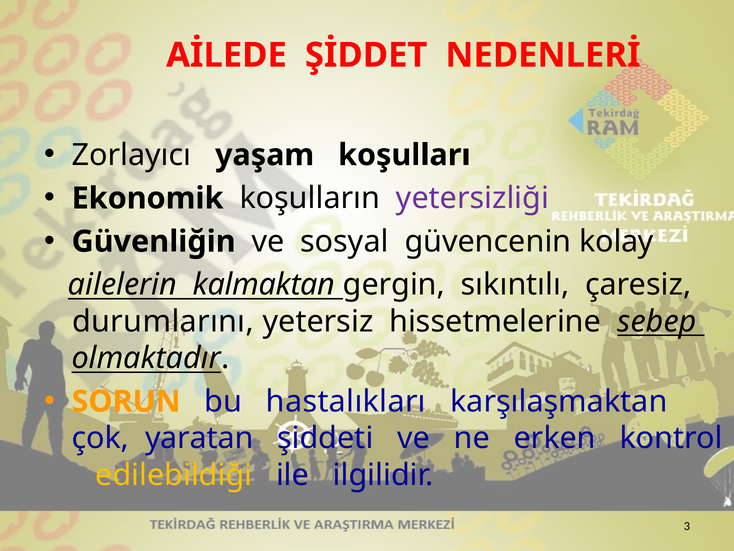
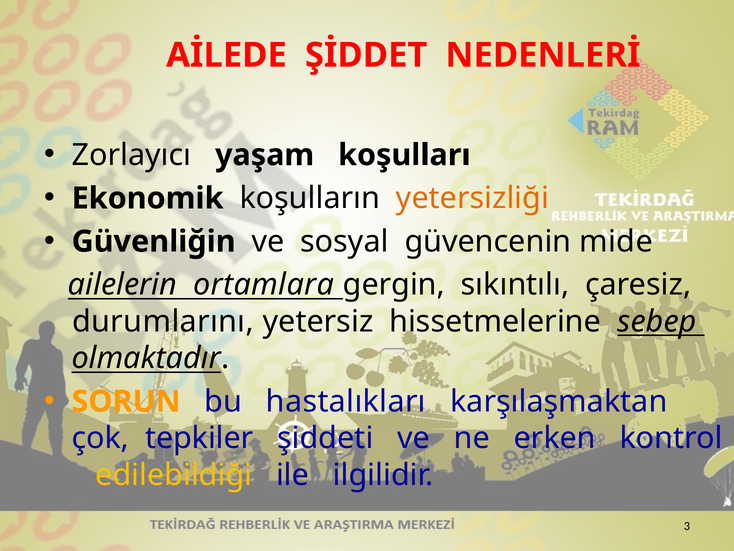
yetersizliği colour: purple -> orange
kolay: kolay -> mide
kalmaktan: kalmaktan -> ortamlara
yaratan: yaratan -> tepkiler
